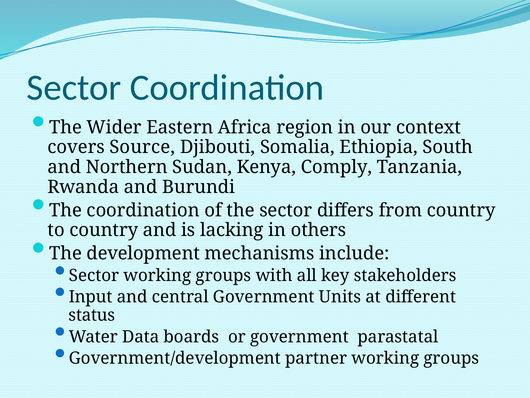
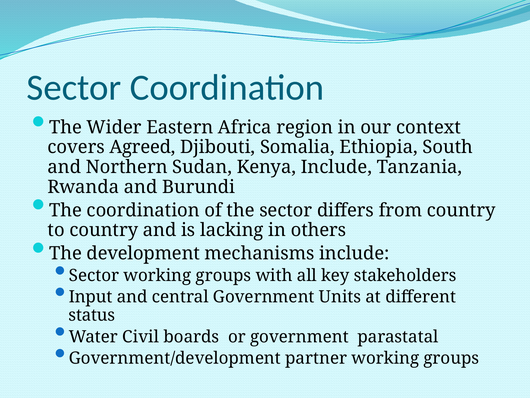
Source: Source -> Agreed
Kenya Comply: Comply -> Include
Data: Data -> Civil
